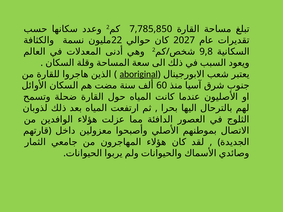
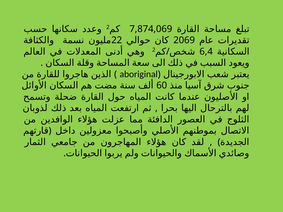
7,785,850: 7,785,850 -> 7,874,069
2027: 2027 -> 2069
9,8: 9,8 -> 6,4
aboriginal underline: present -> none
